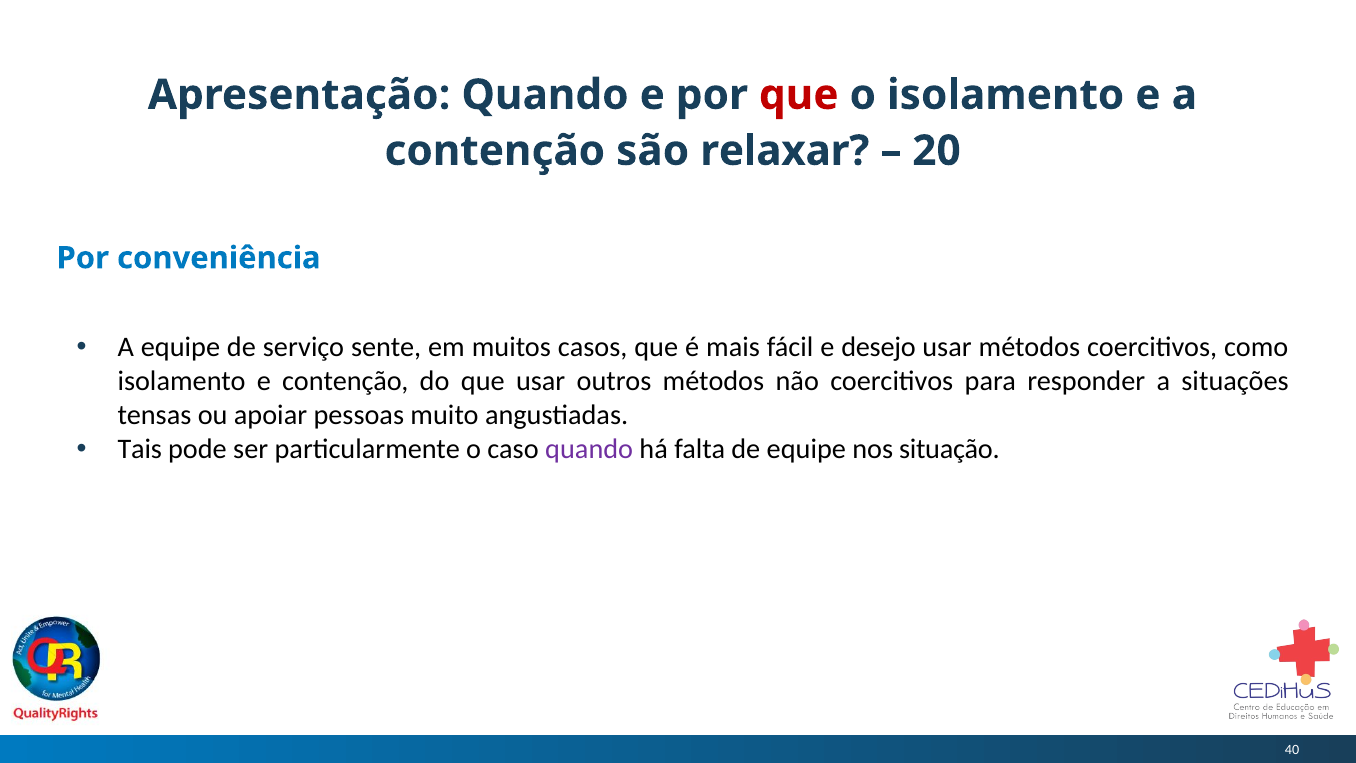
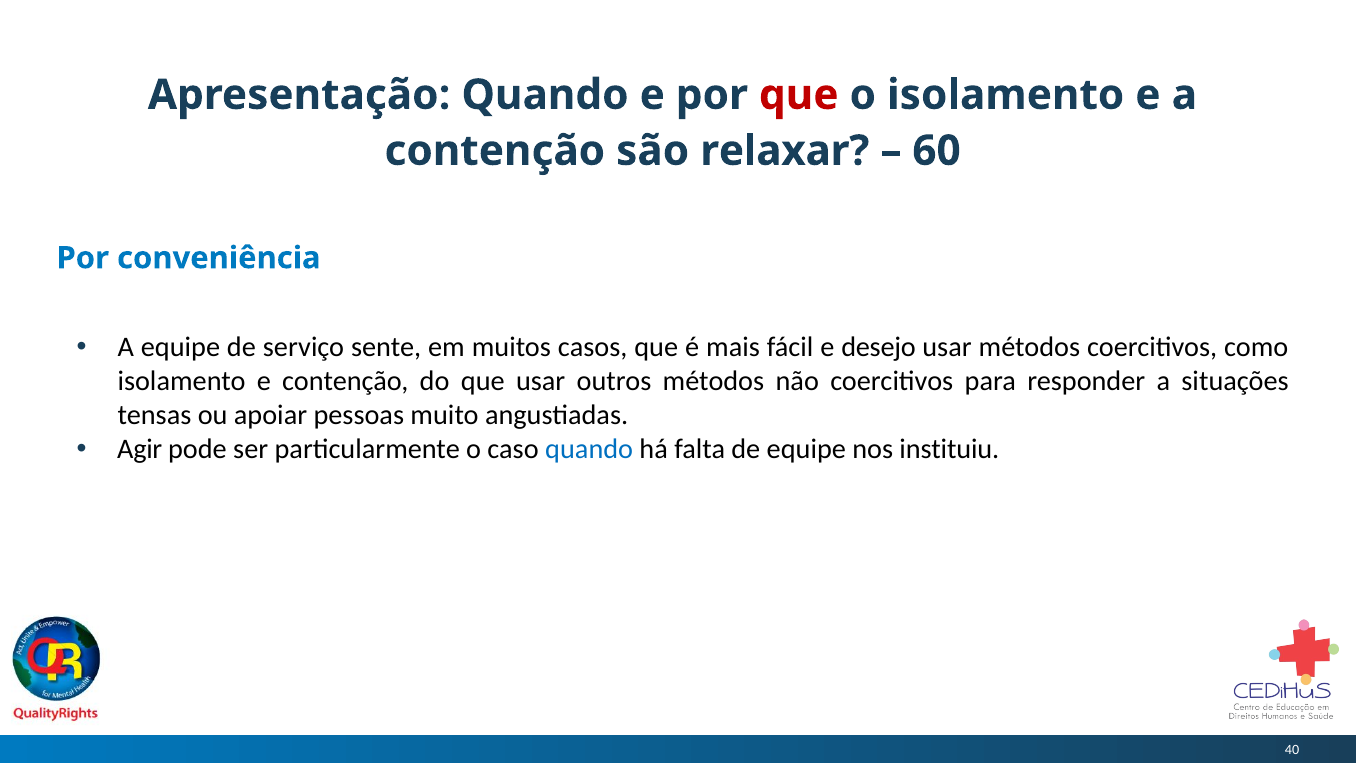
20: 20 -> 60
Tais: Tais -> Agir
quando at (589, 449) colour: purple -> blue
situação: situação -> instituiu
